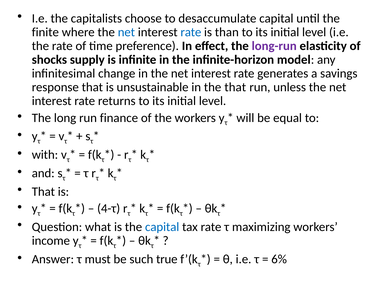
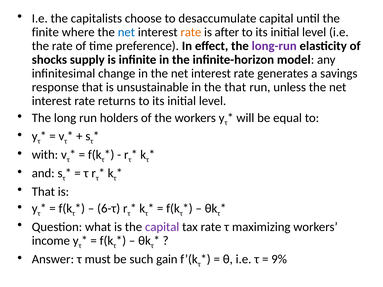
rate at (191, 32) colour: blue -> orange
than: than -> after
finance: finance -> holders
4-τ: 4-τ -> 6-τ
capital at (162, 227) colour: blue -> purple
true: true -> gain
6%: 6% -> 9%
